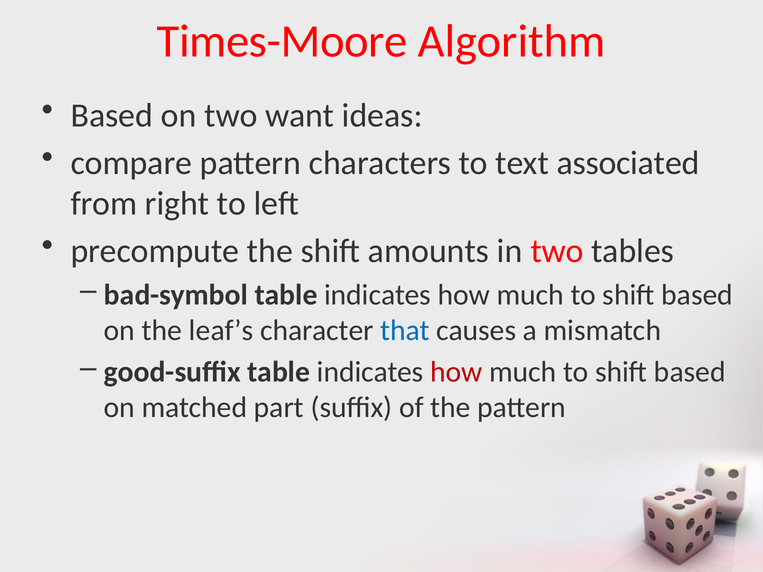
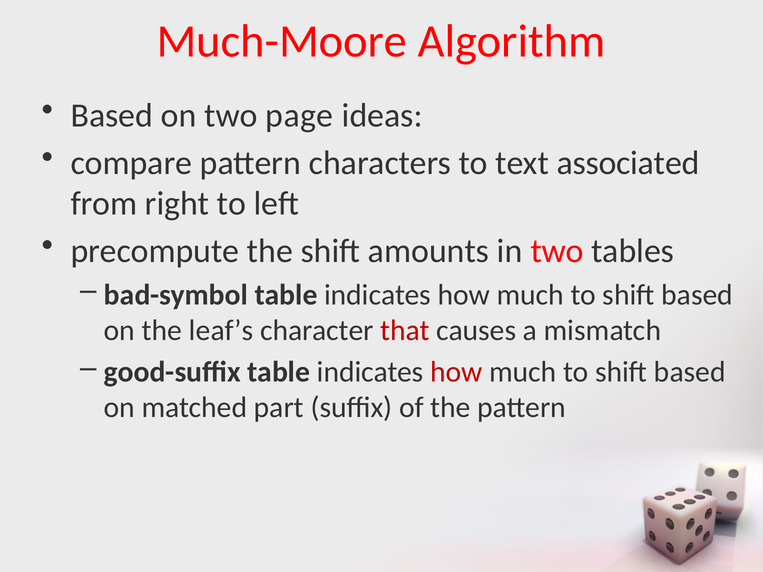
Times-Moore: Times-Moore -> Much-Moore
want: want -> page
that colour: blue -> red
